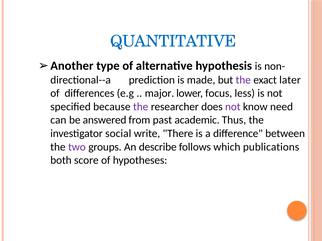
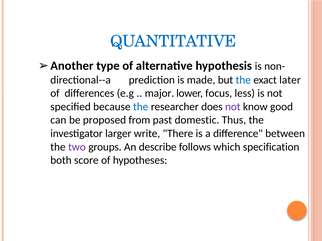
the at (243, 80) colour: purple -> blue
the at (141, 107) colour: purple -> blue
need: need -> good
answered: answered -> proposed
academic: academic -> domestic
social: social -> larger
publications: publications -> specification
